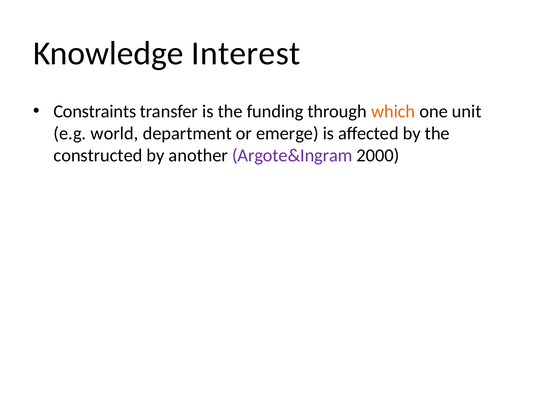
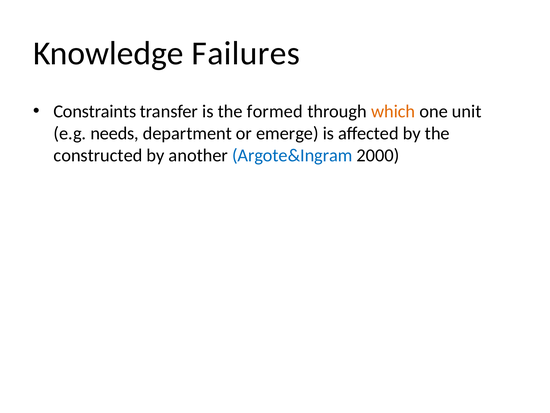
Interest: Interest -> Failures
funding: funding -> formed
world: world -> needs
Argote&Ingram colour: purple -> blue
